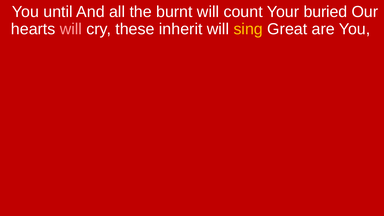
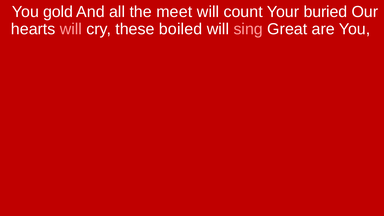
until: until -> gold
burnt: burnt -> meet
inherit: inherit -> boiled
sing colour: yellow -> pink
